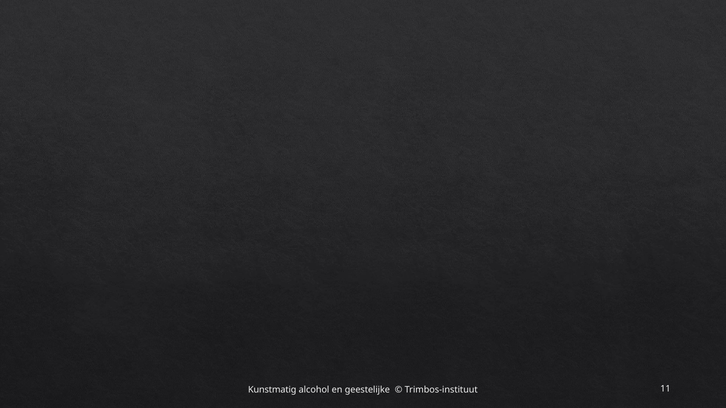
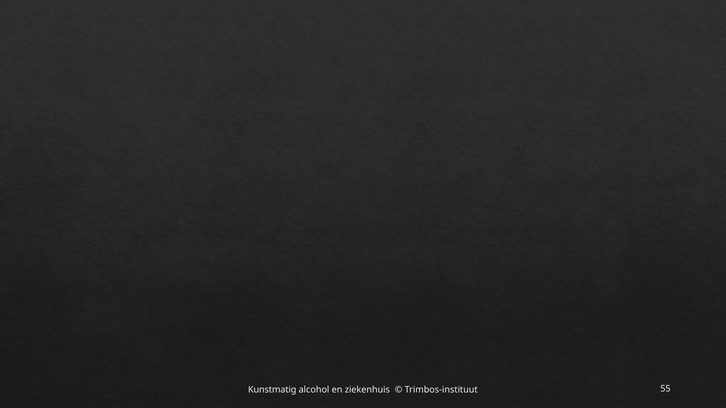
geestelijke: geestelijke -> ziekenhuis
11: 11 -> 55
